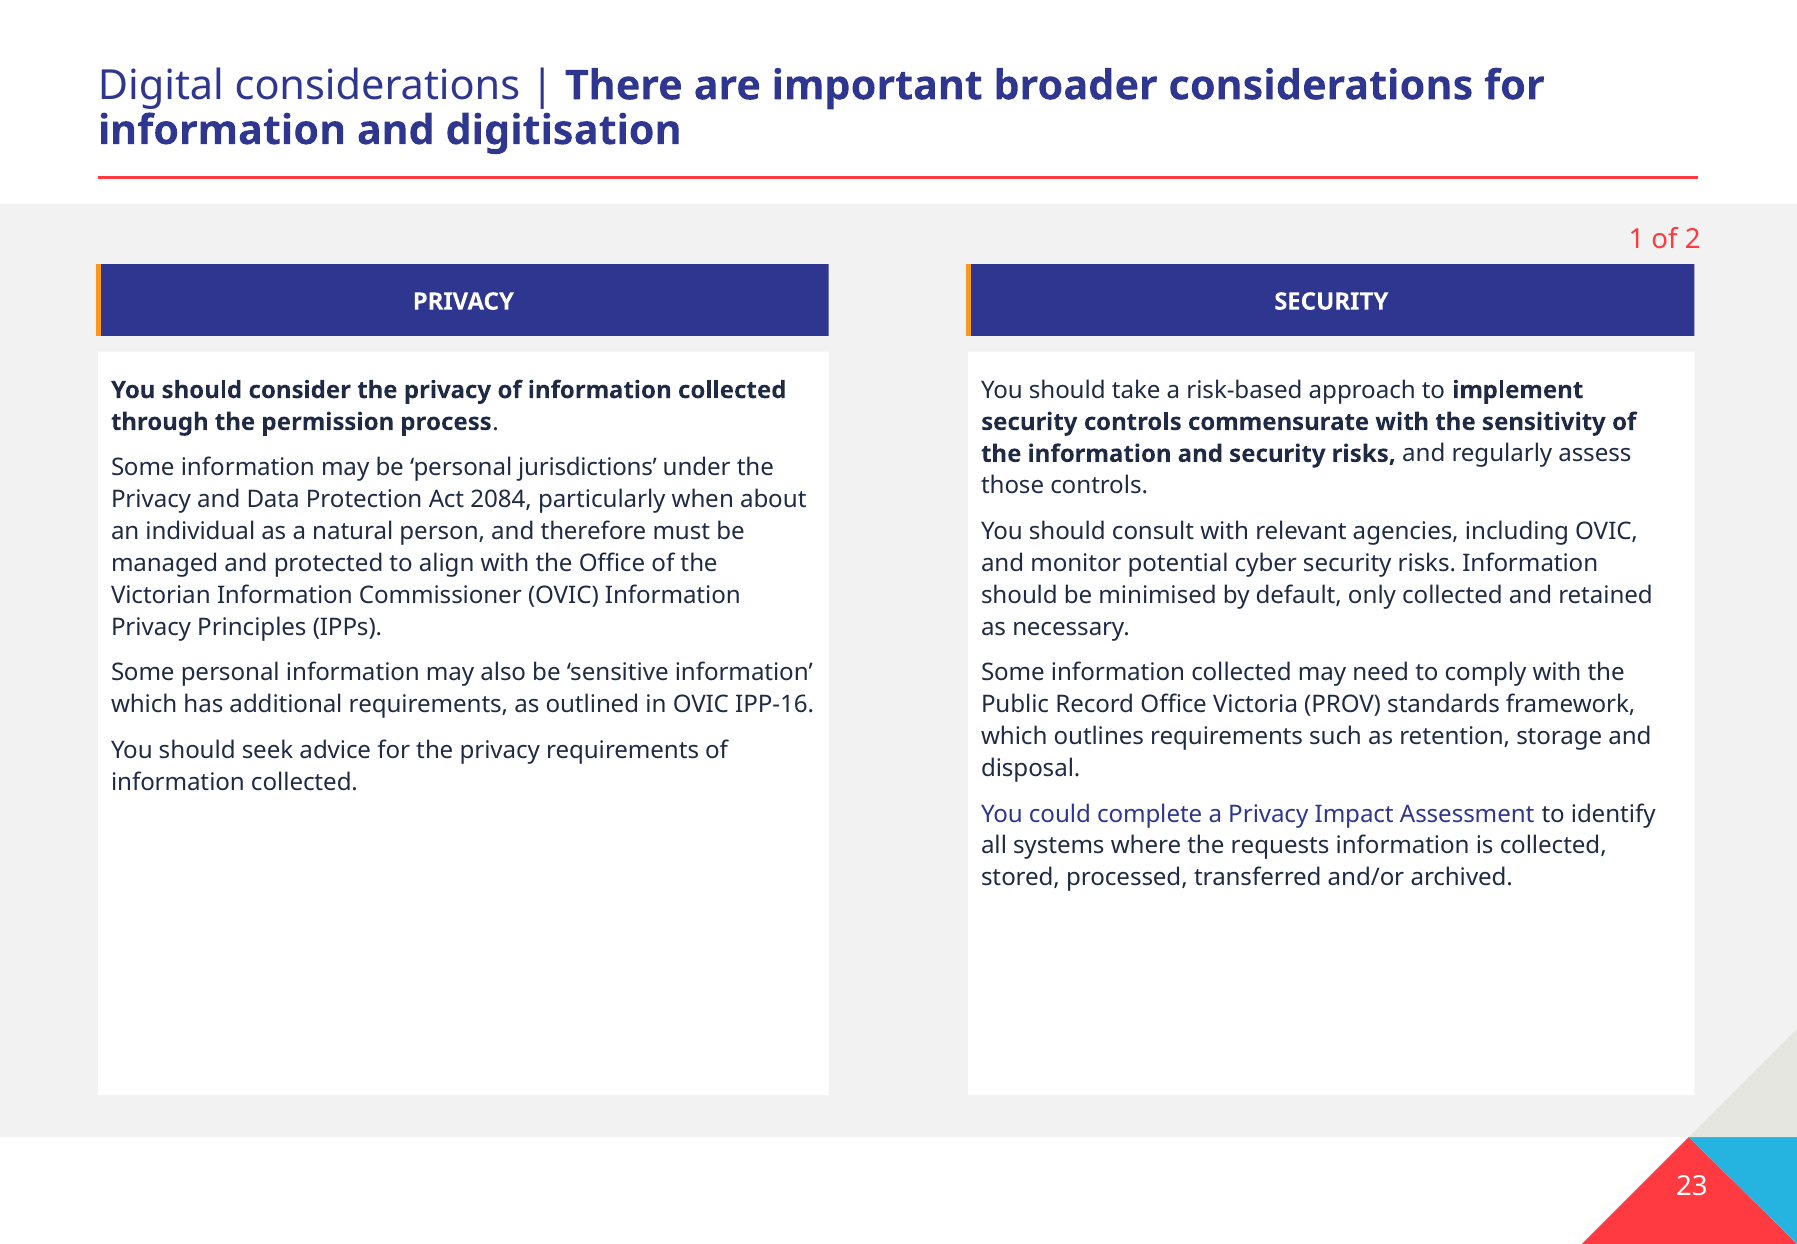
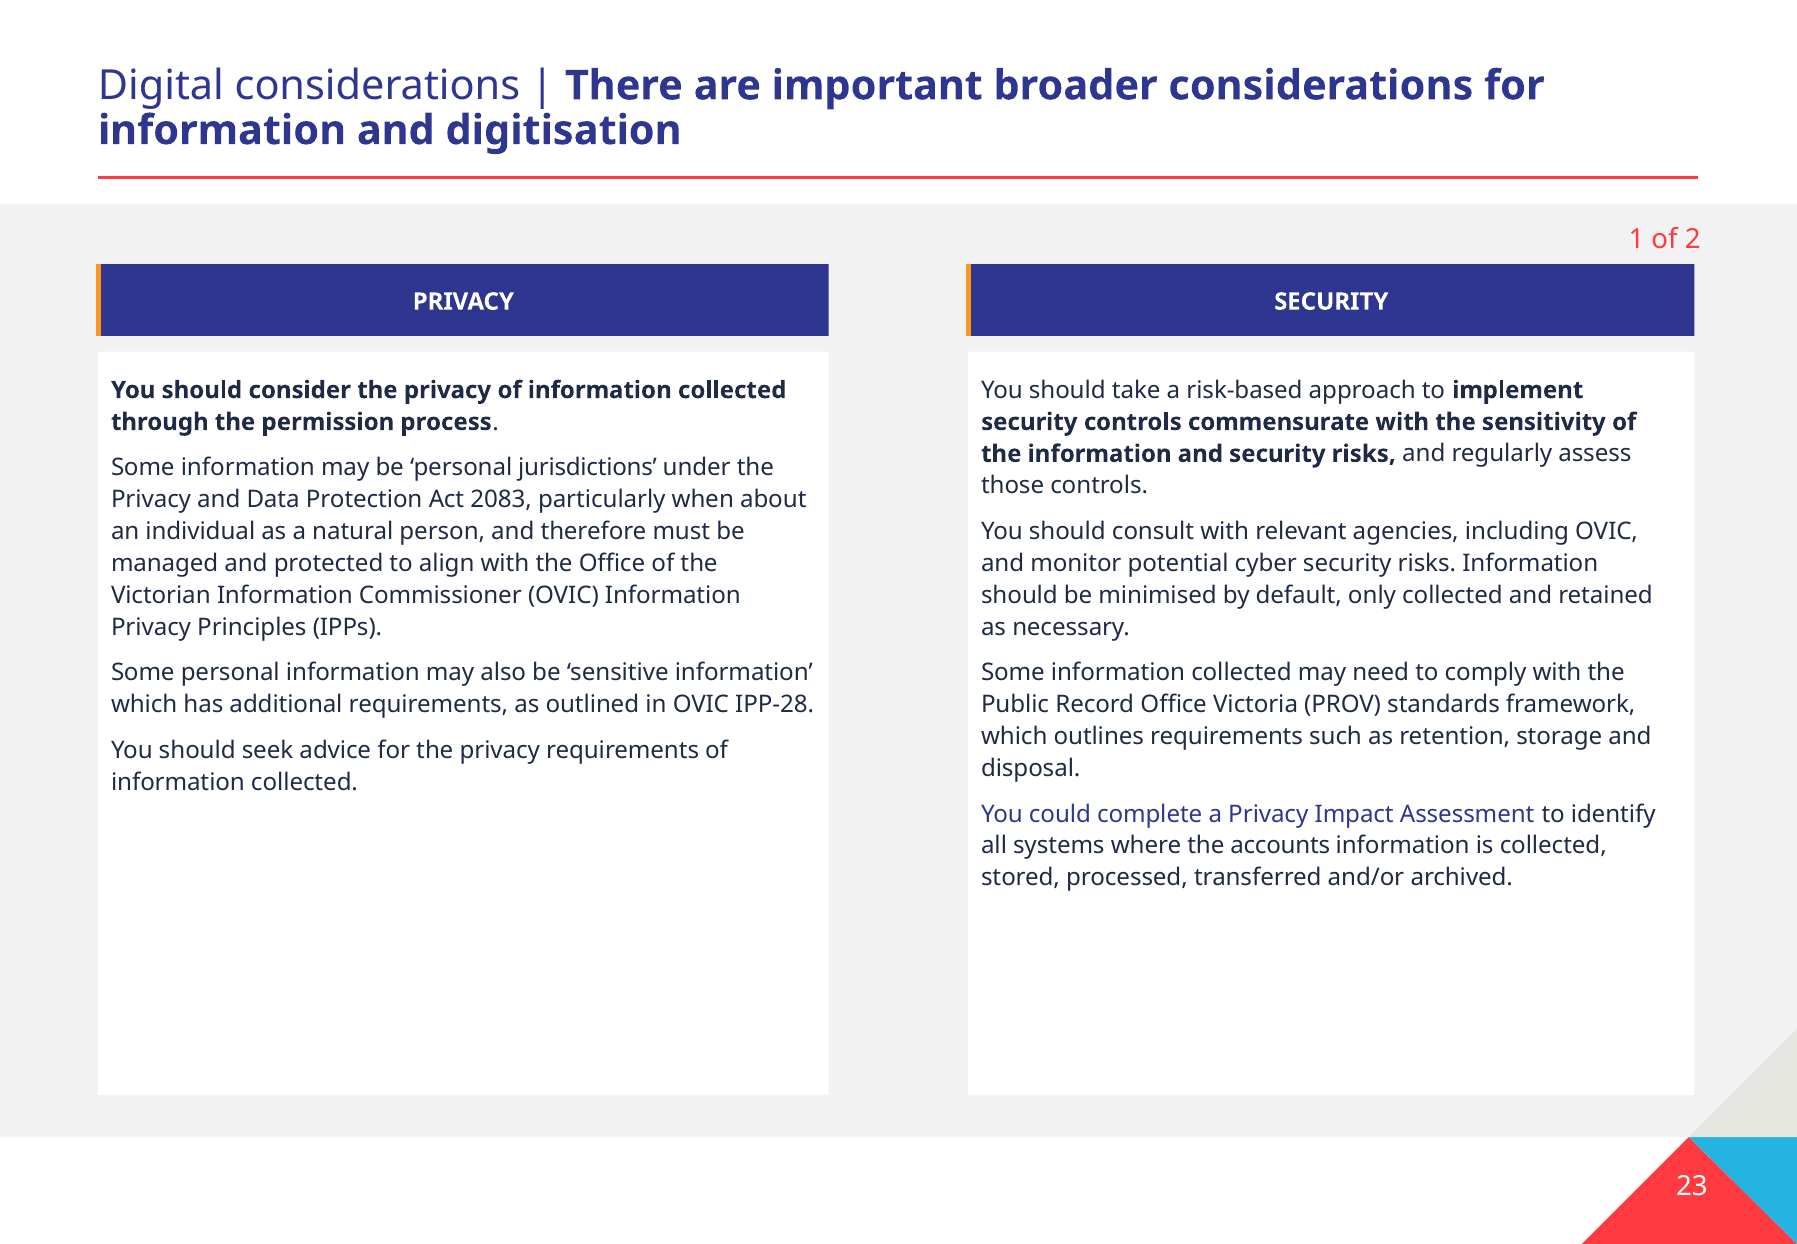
2084: 2084 -> 2083
IPP-16: IPP-16 -> IPP-28
requests: requests -> accounts
